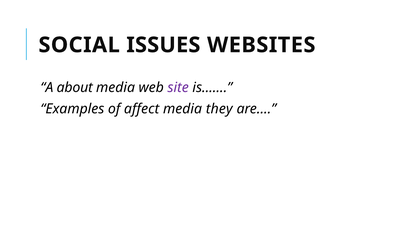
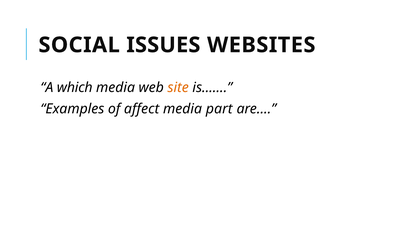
about: about -> which
site colour: purple -> orange
they: they -> part
